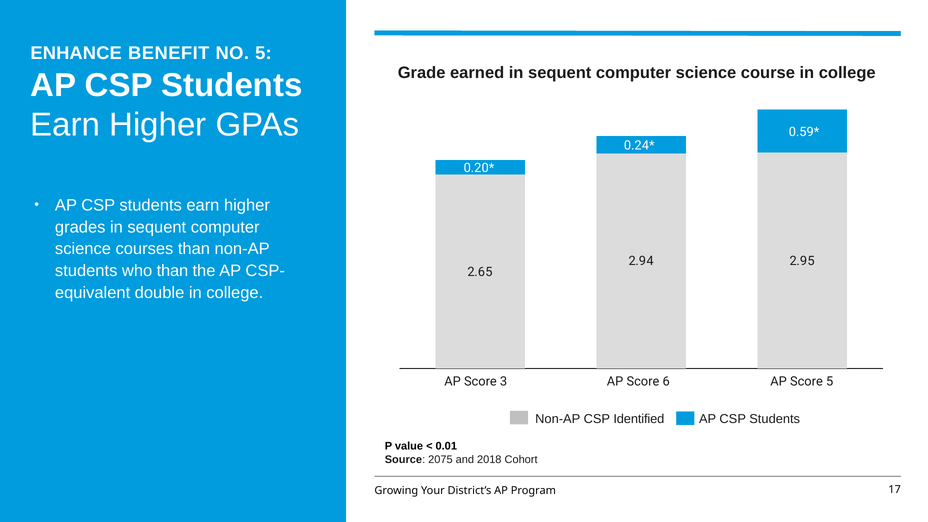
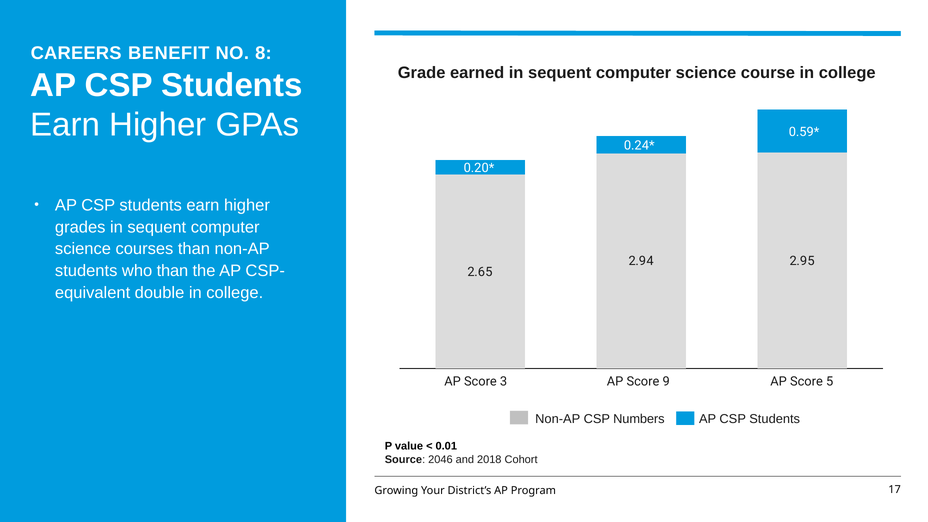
ENHANCE: ENHANCE -> CAREERS
NO 5: 5 -> 8
6: 6 -> 9
Identified: Identified -> Numbers
2075: 2075 -> 2046
